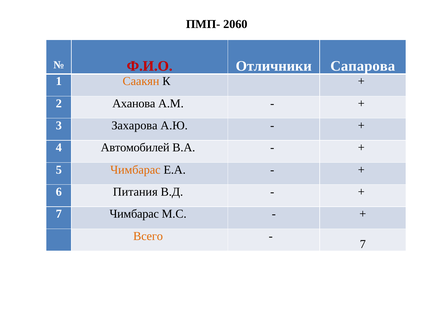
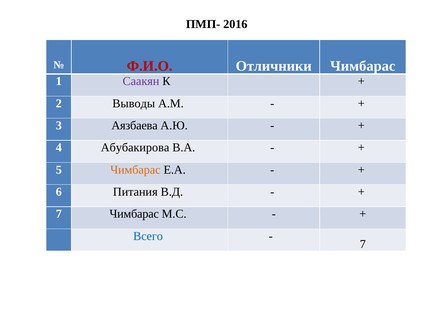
2060: 2060 -> 2016
Отличники Сапарова: Сапарова -> Чимбарас
Саакян colour: orange -> purple
Аханова: Аханова -> Выводы
Захарова: Захарова -> Аязбаева
Автомобилей: Автомобилей -> Абубакирова
Всего colour: orange -> blue
